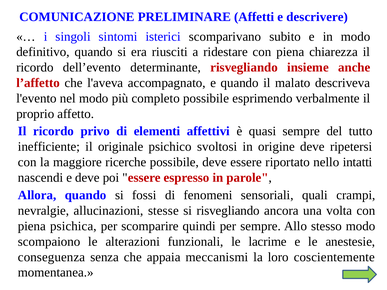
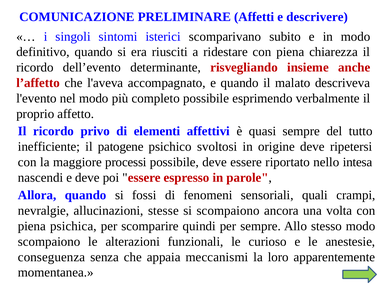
originale: originale -> patogene
ricerche: ricerche -> processi
intatti: intatti -> intesa
si risvegliando: risvegliando -> scompaiono
lacrime: lacrime -> curioso
coscientemente: coscientemente -> apparentemente
